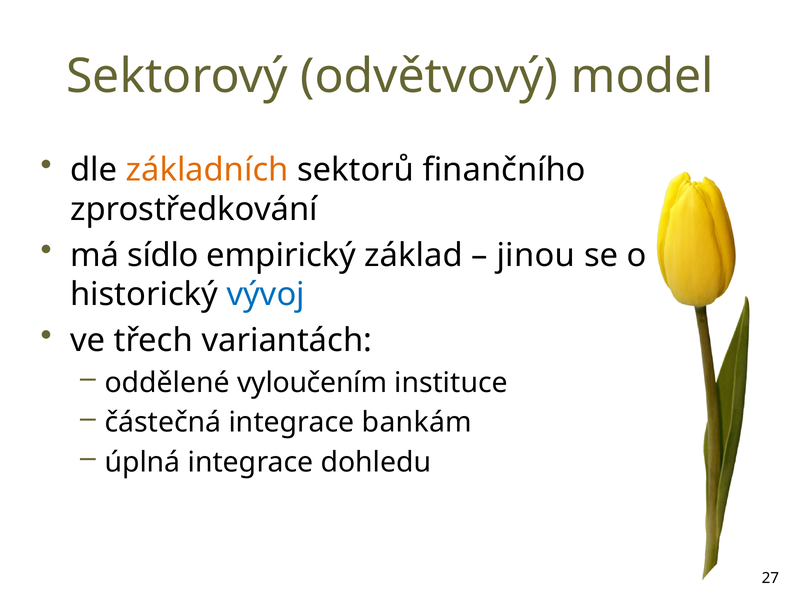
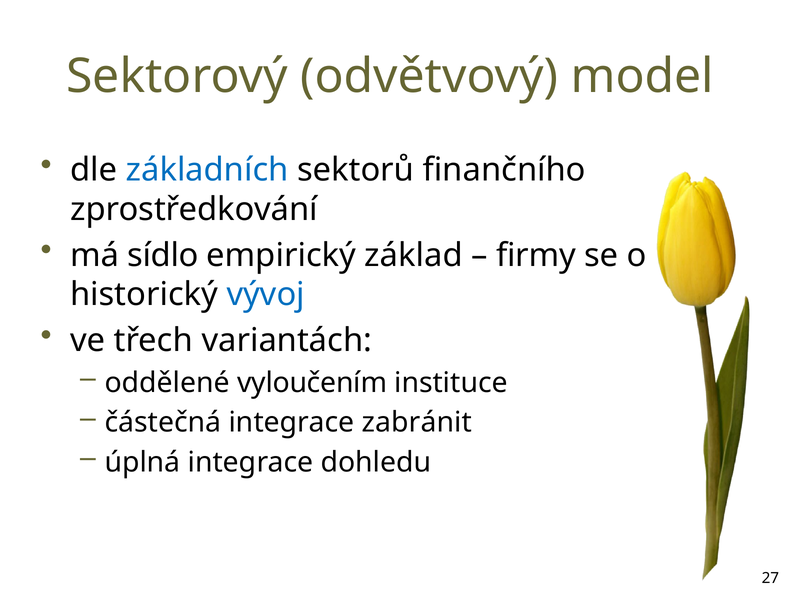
základních colour: orange -> blue
jinou: jinou -> firmy
bankám: bankám -> zabránit
